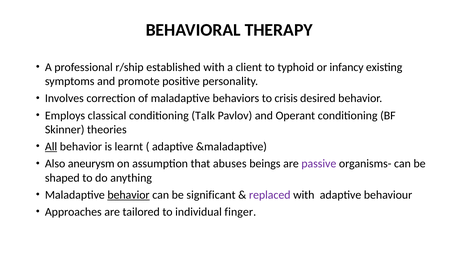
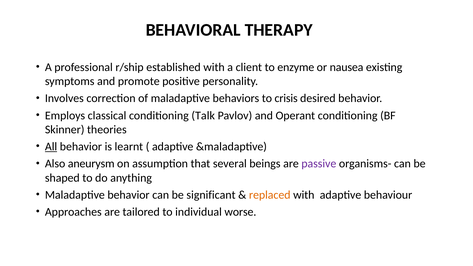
typhoid: typhoid -> enzyme
infancy: infancy -> nausea
abuses: abuses -> several
behavior at (129, 195) underline: present -> none
replaced colour: purple -> orange
finger: finger -> worse
